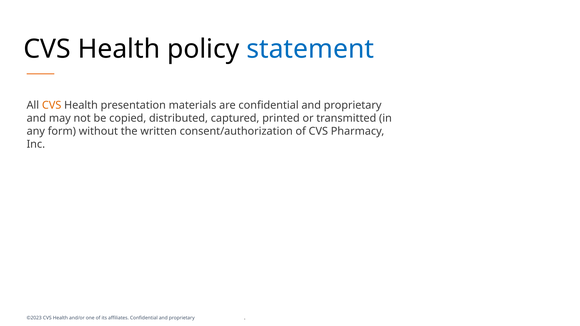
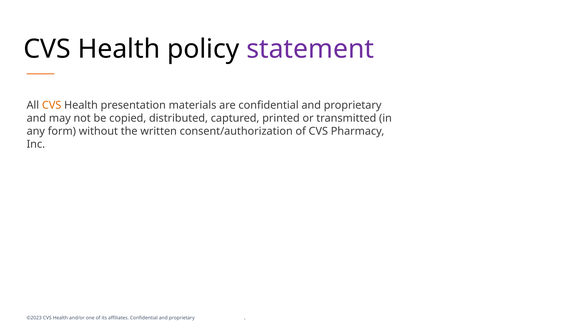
statement colour: blue -> purple
